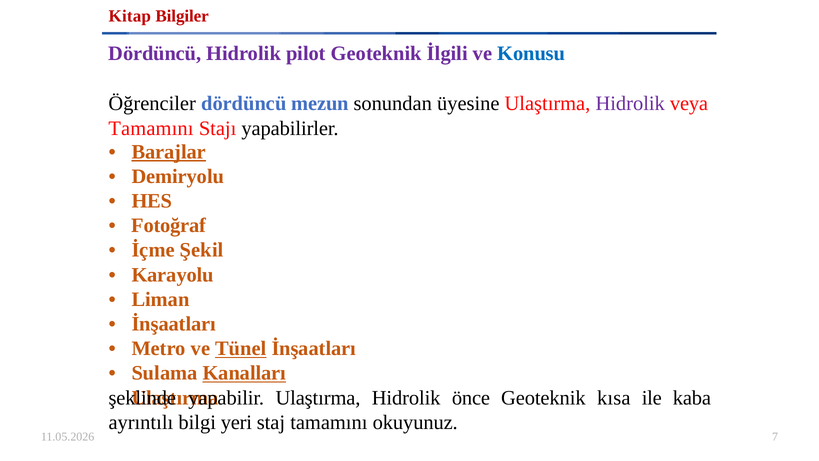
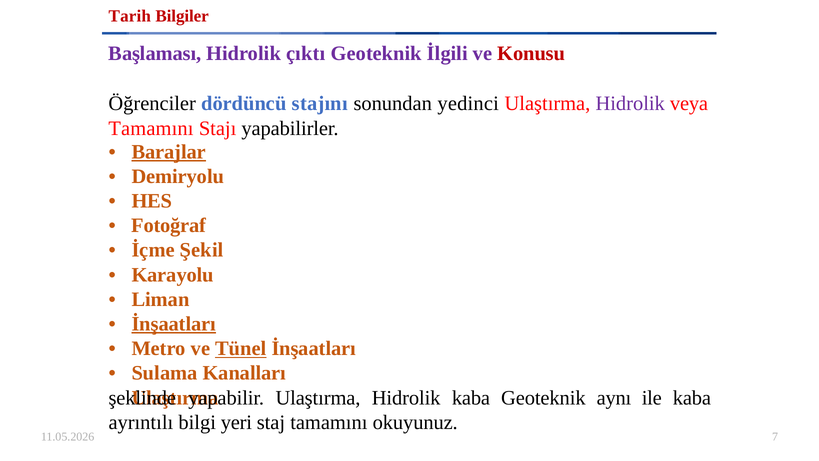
Kitap: Kitap -> Tarih
Dördüncü at (155, 54): Dördüncü -> Başlaması
pilot: pilot -> çıktı
Konusu colour: blue -> red
mezun: mezun -> stajını
üyesine: üyesine -> yedinci
İnşaatları at (174, 324) underline: none -> present
Kanalları underline: present -> none
Hidrolik önce: önce -> kaba
kısa: kısa -> aynı
